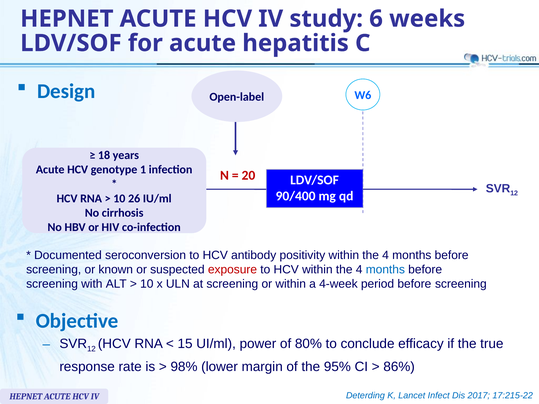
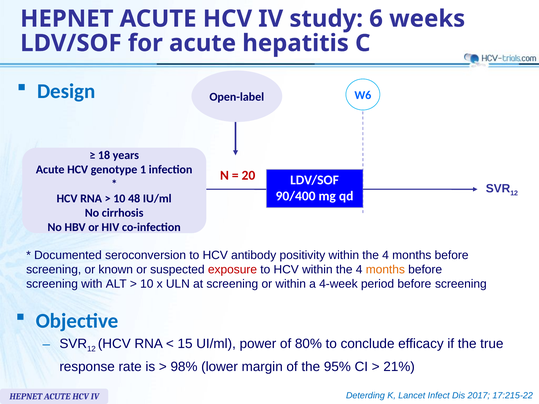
26: 26 -> 48
months at (385, 270) colour: blue -> orange
86%: 86% -> 21%
